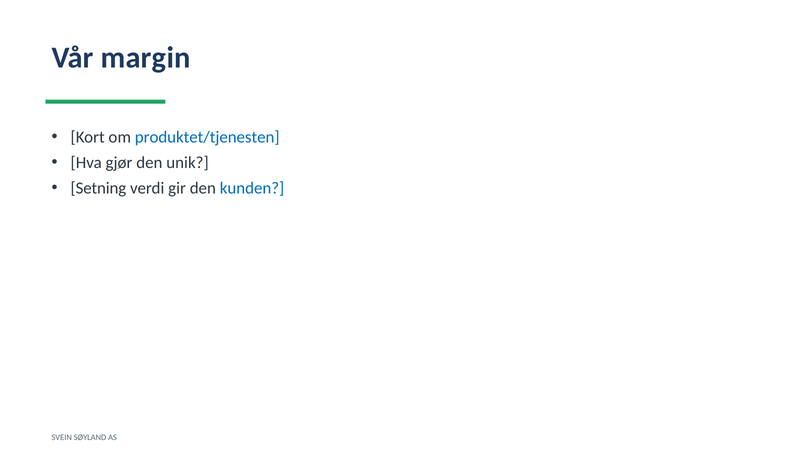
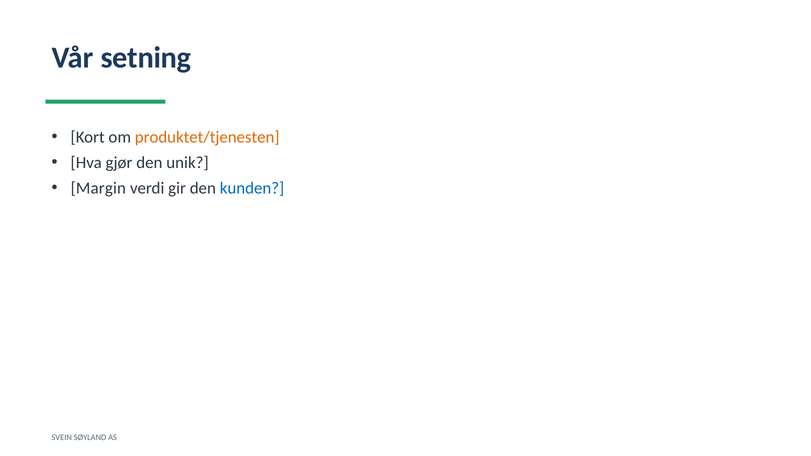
margin: margin -> setning
produktet/tjenesten colour: blue -> orange
Setning: Setning -> Margin
